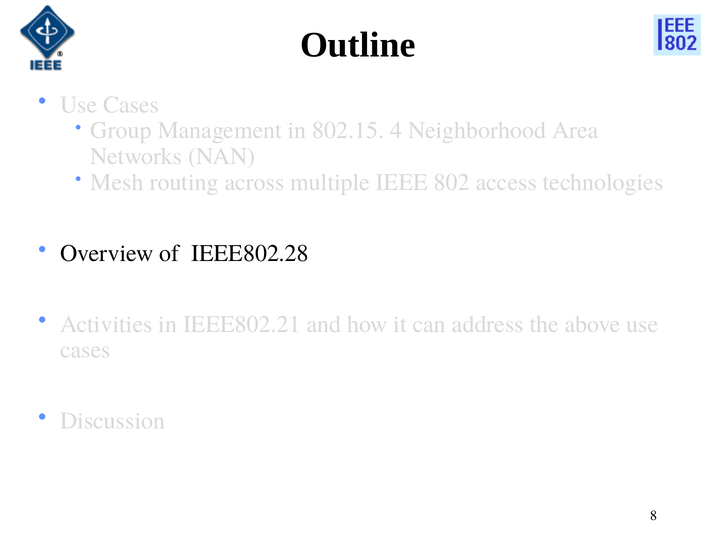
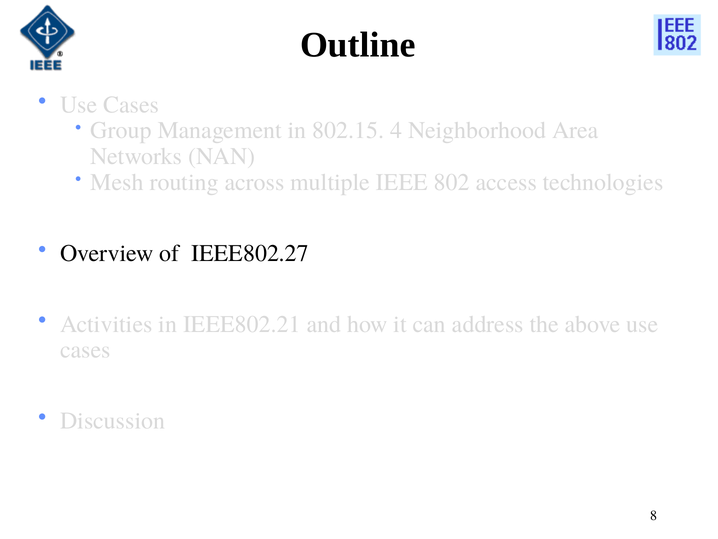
IEEE802.28: IEEE802.28 -> IEEE802.27
